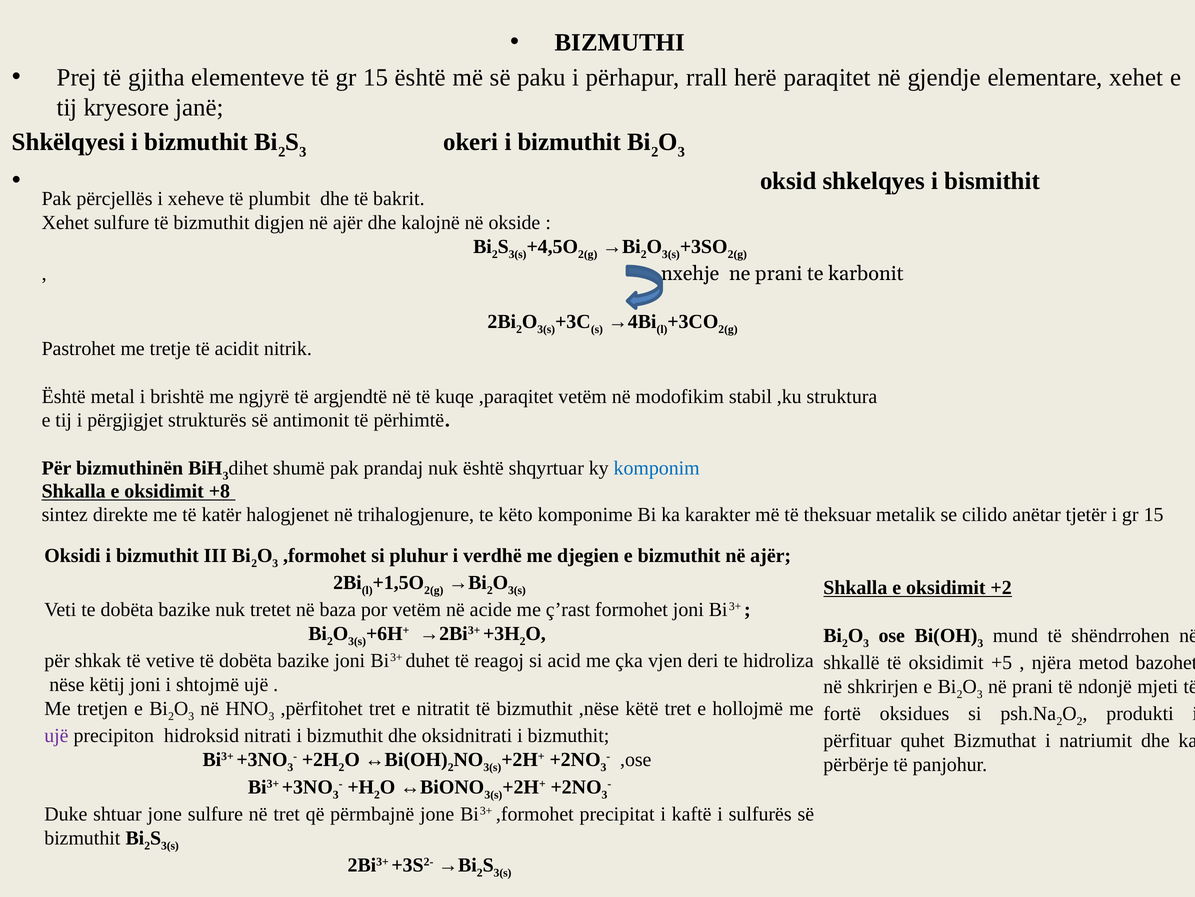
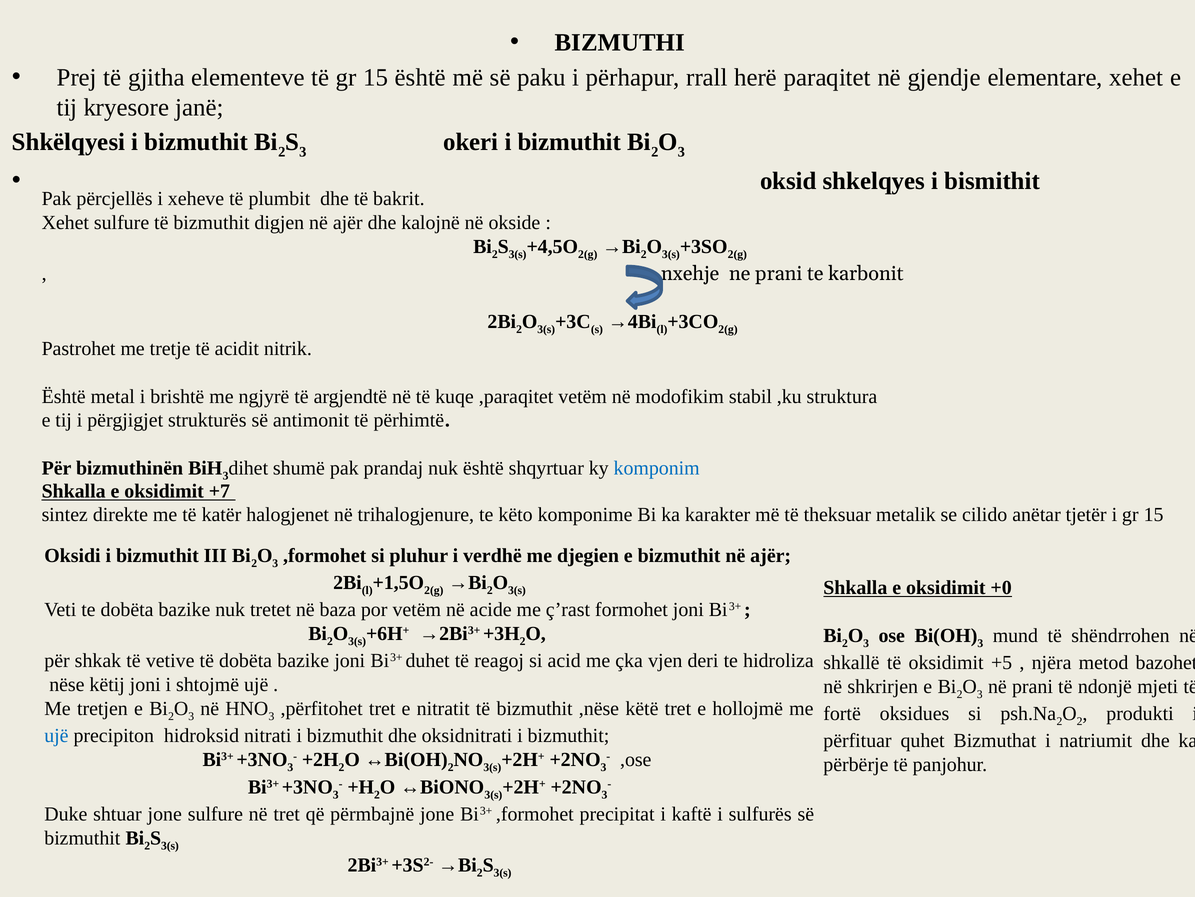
+8: +8 -> +7
+2: +2 -> +0
ujë at (56, 735) colour: purple -> blue
